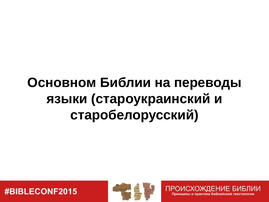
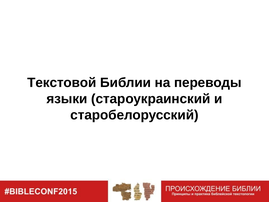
Основном: Основном -> Текстовой
